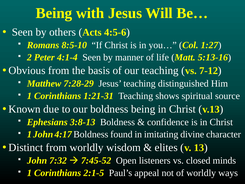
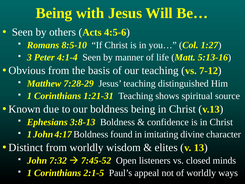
2: 2 -> 3
